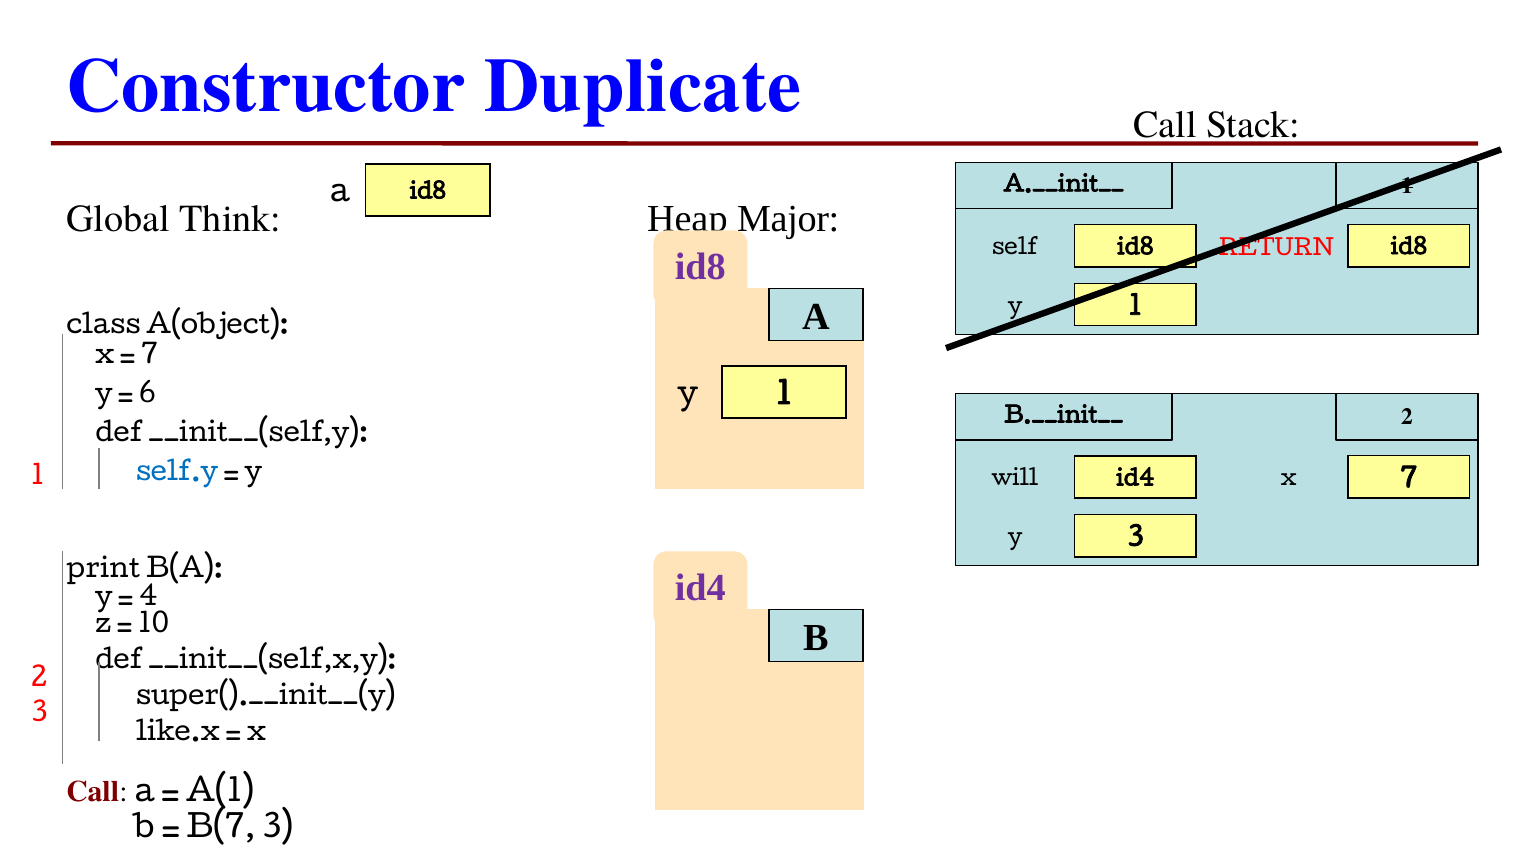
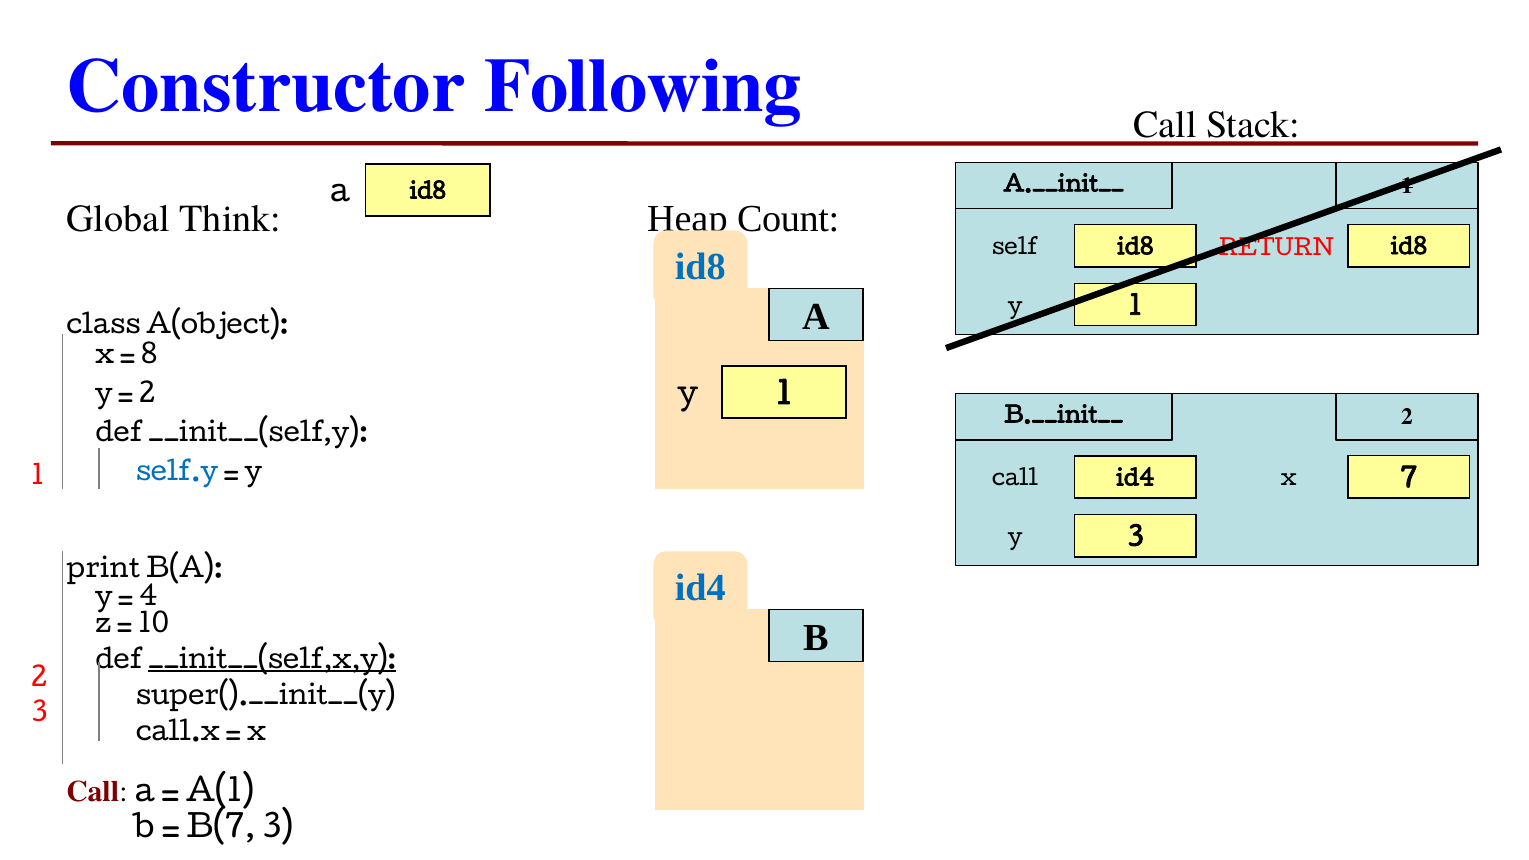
Duplicate: Duplicate -> Following
Major: Major -> Count
id8 at (700, 267) colour: purple -> blue
7 at (149, 355): 7 -> 8
6 at (147, 394): 6 -> 2
will at (1015, 478): will -> call
id4 at (700, 588) colour: purple -> blue
__init__(self,x,y underline: none -> present
like.x: like.x -> call.x
